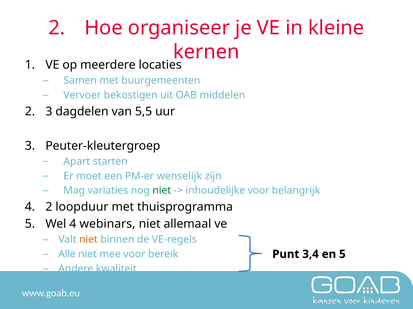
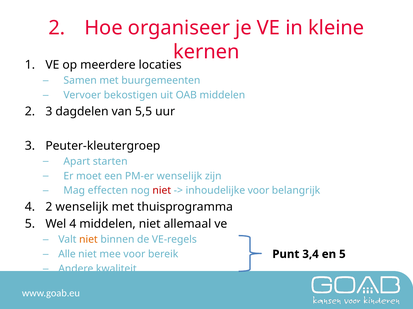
variaties: variaties -> effecten
niet at (162, 191) colour: green -> red
2 loopduur: loopduur -> wenselijk
4 webinars: webinars -> middelen
